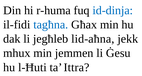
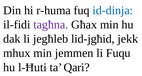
tagħna colour: blue -> purple
lid-aħna: lid-aħna -> lid-jgħid
Ġesu: Ġesu -> Fuqu
Ittra: Ittra -> Qari
